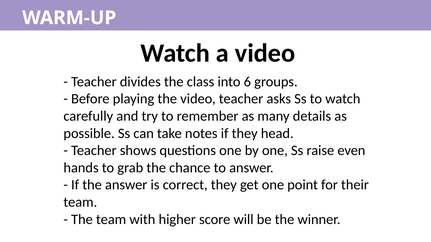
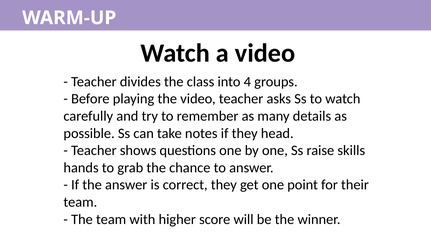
6: 6 -> 4
even: even -> skills
